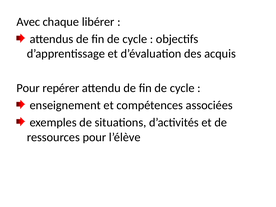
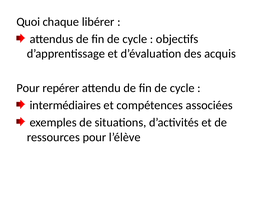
Avec: Avec -> Quoi
enseignement: enseignement -> intermédiaires
